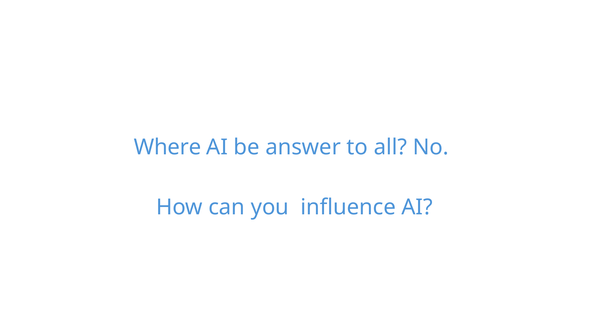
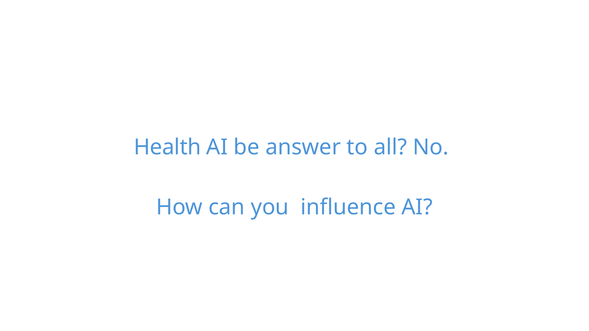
Where: Where -> Health
